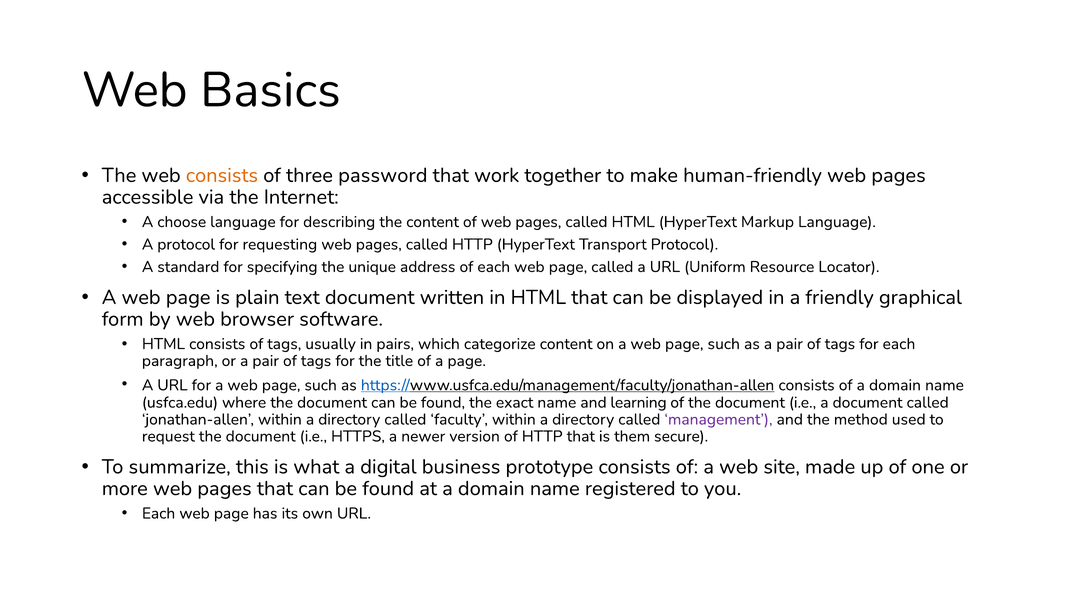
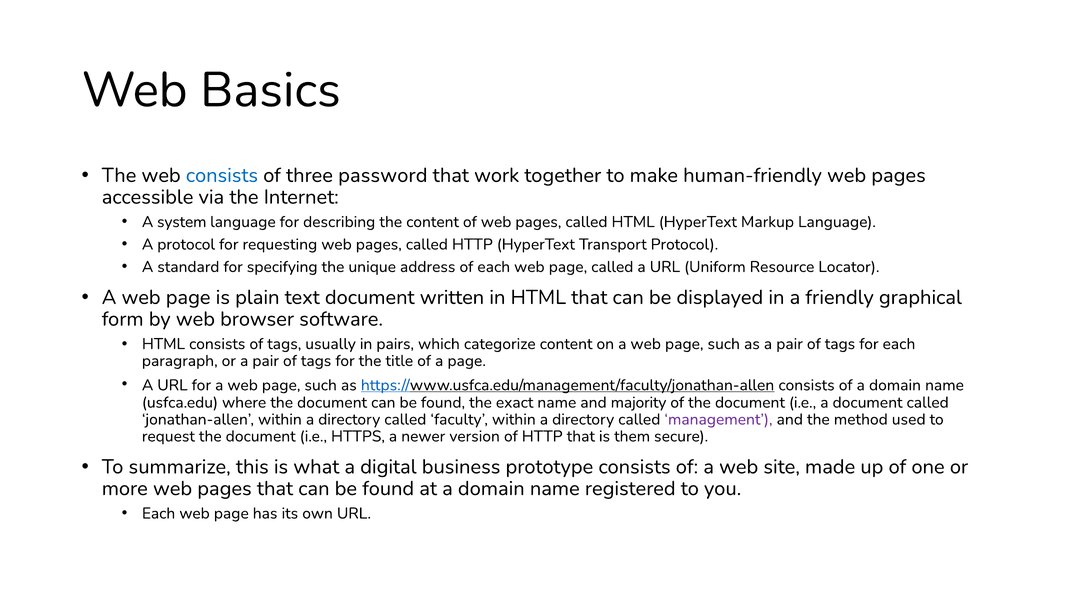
consists at (222, 175) colour: orange -> blue
choose: choose -> system
learning: learning -> majority
